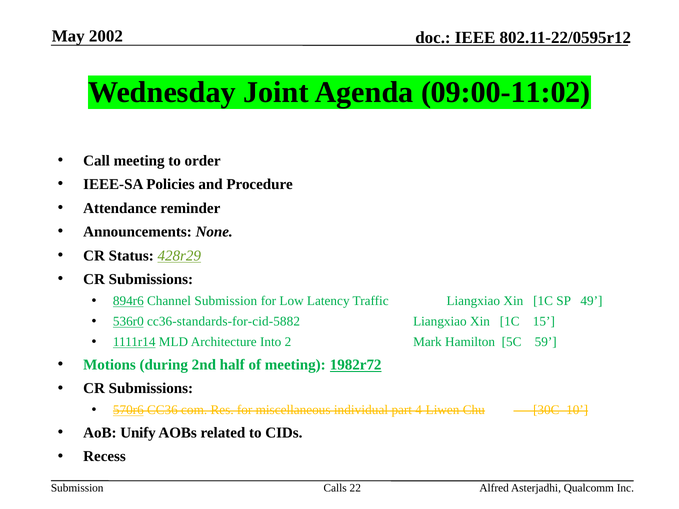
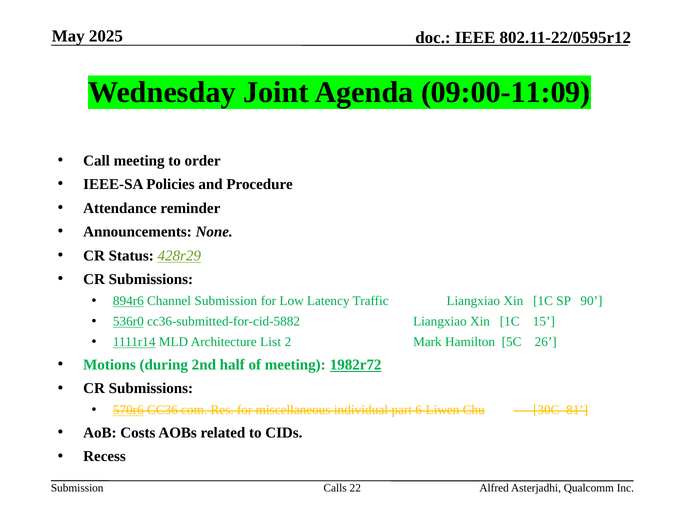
2002: 2002 -> 2025
09:00-11:02: 09:00-11:02 -> 09:00-11:09
49: 49 -> 90
cc36-standards-for-cid-5882: cc36-standards-for-cid-5882 -> cc36-submitted-for-cid-5882
Into: Into -> List
59: 59 -> 26
4: 4 -> 6
10: 10 -> 81
Unify: Unify -> Costs
